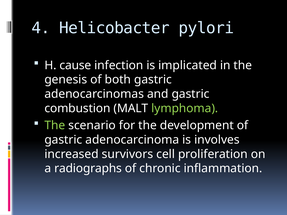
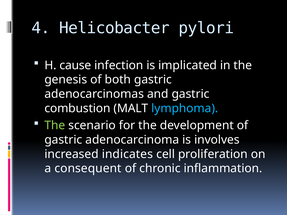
lymphoma colour: light green -> light blue
survivors: survivors -> indicates
radiographs: radiographs -> consequent
